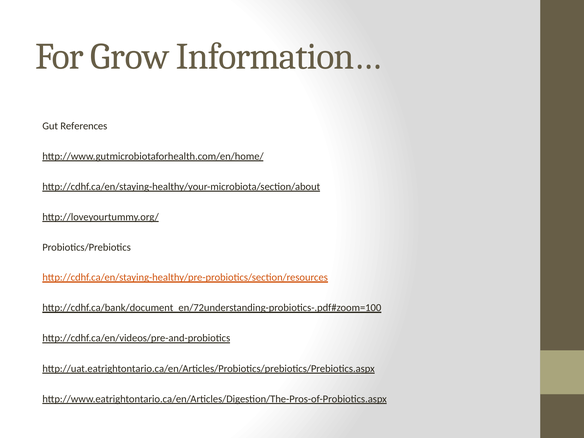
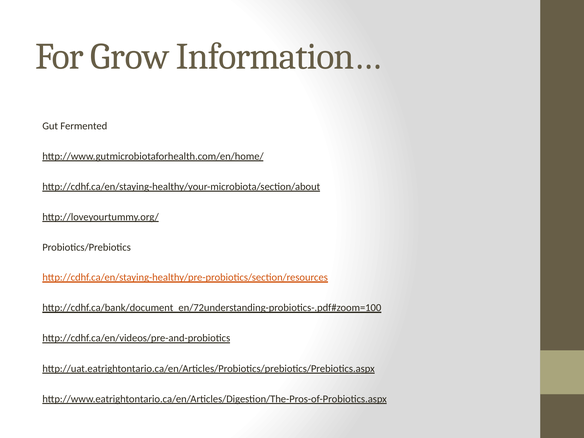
References: References -> Fermented
